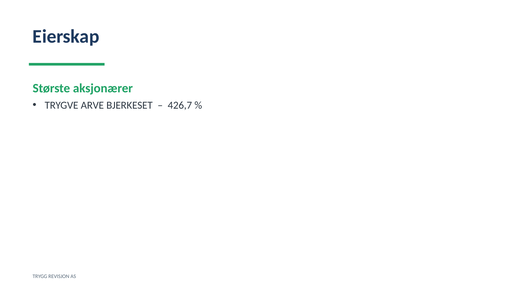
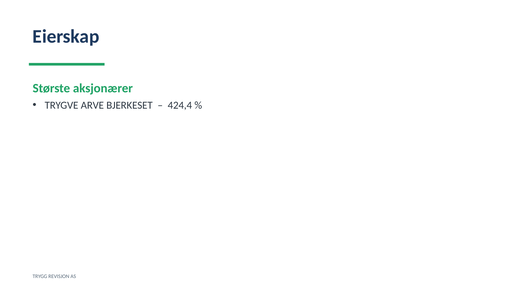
426,7: 426,7 -> 424,4
